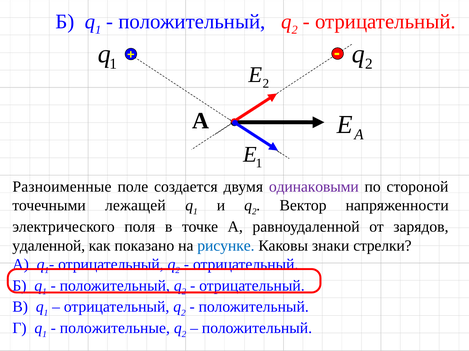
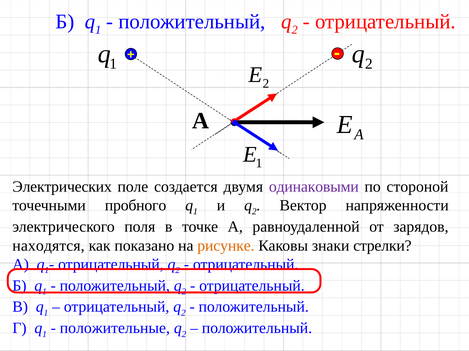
Разноименные: Разноименные -> Электрических
лежащей: лежащей -> пробного
удаленной: удаленной -> находятся
рисунке colour: blue -> orange
